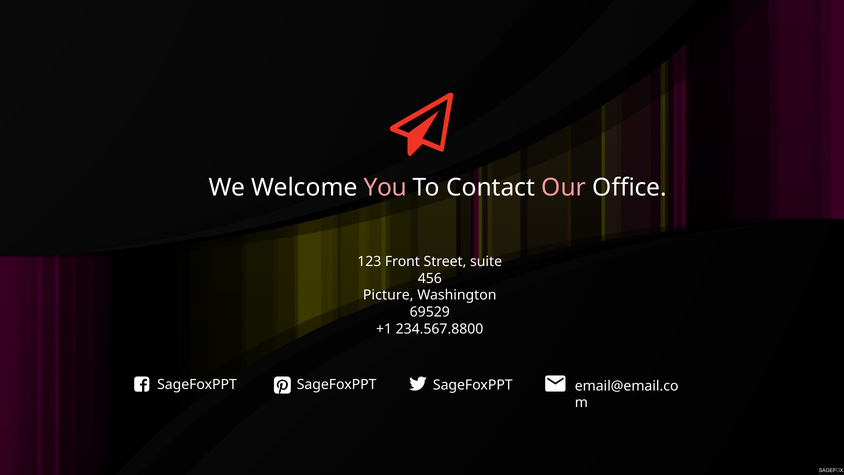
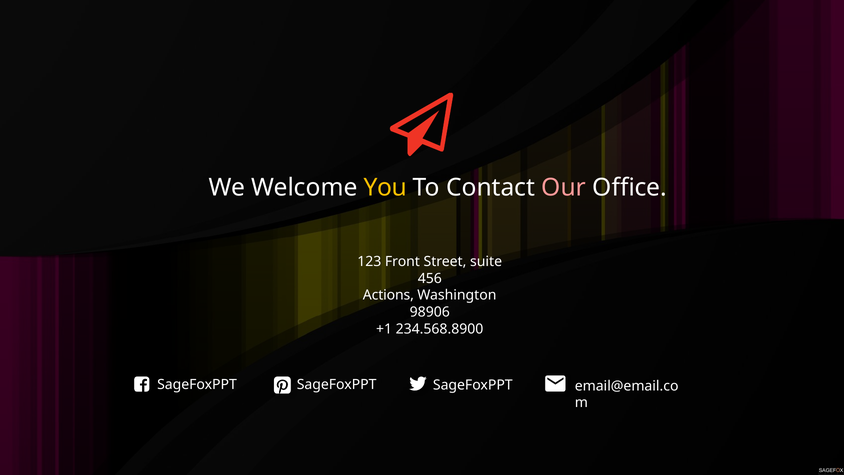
You colour: pink -> yellow
Picture: Picture -> Actions
69529: 69529 -> 98906
234.567.8800: 234.567.8800 -> 234.568.8900
